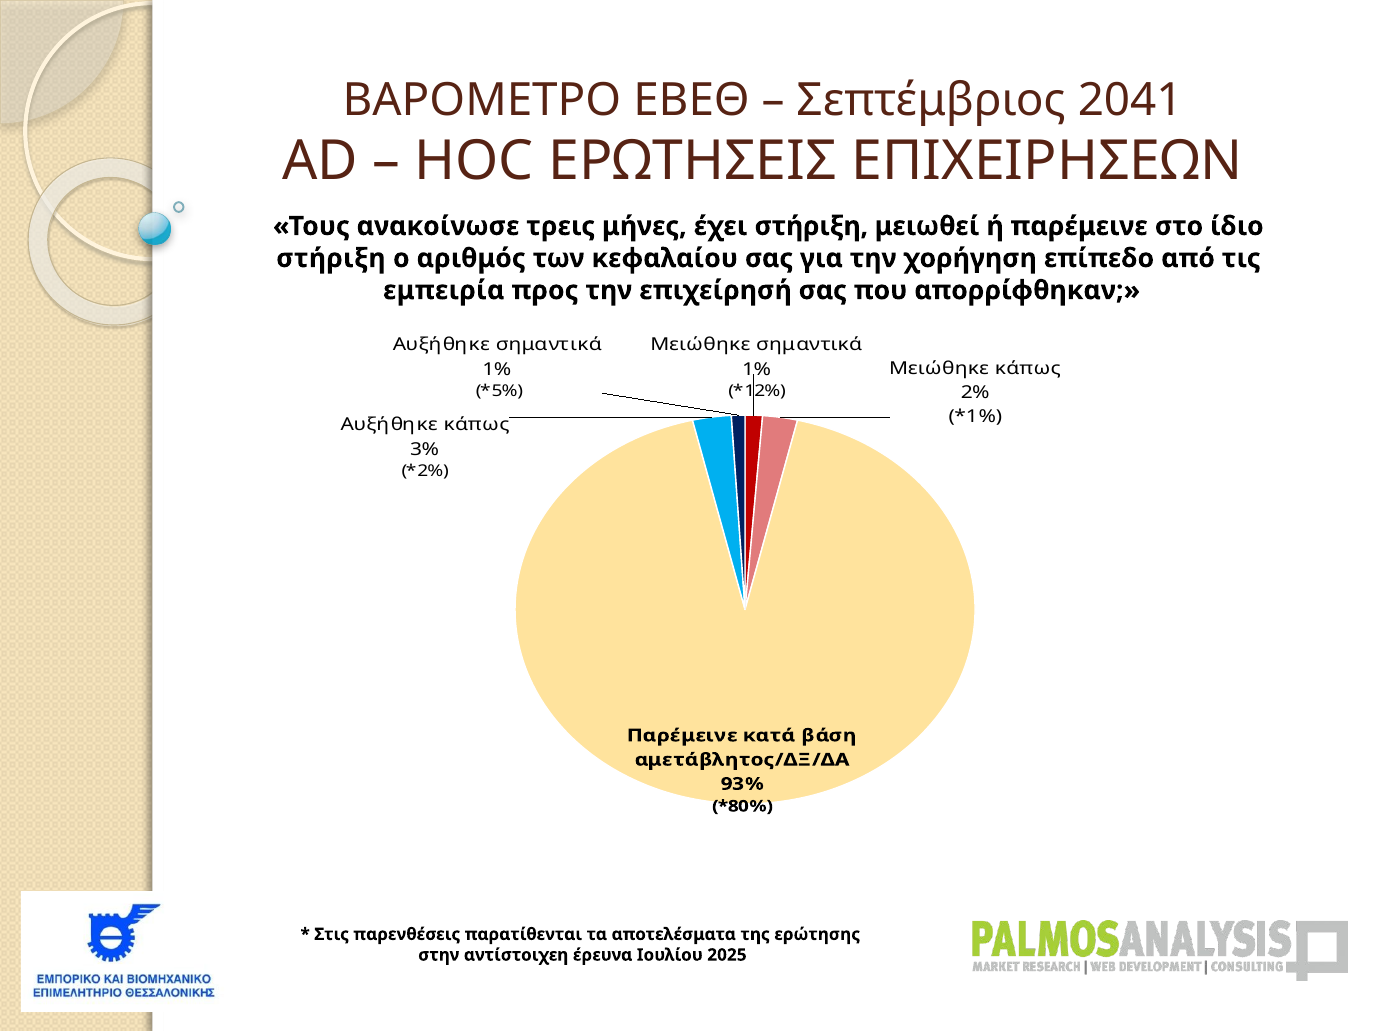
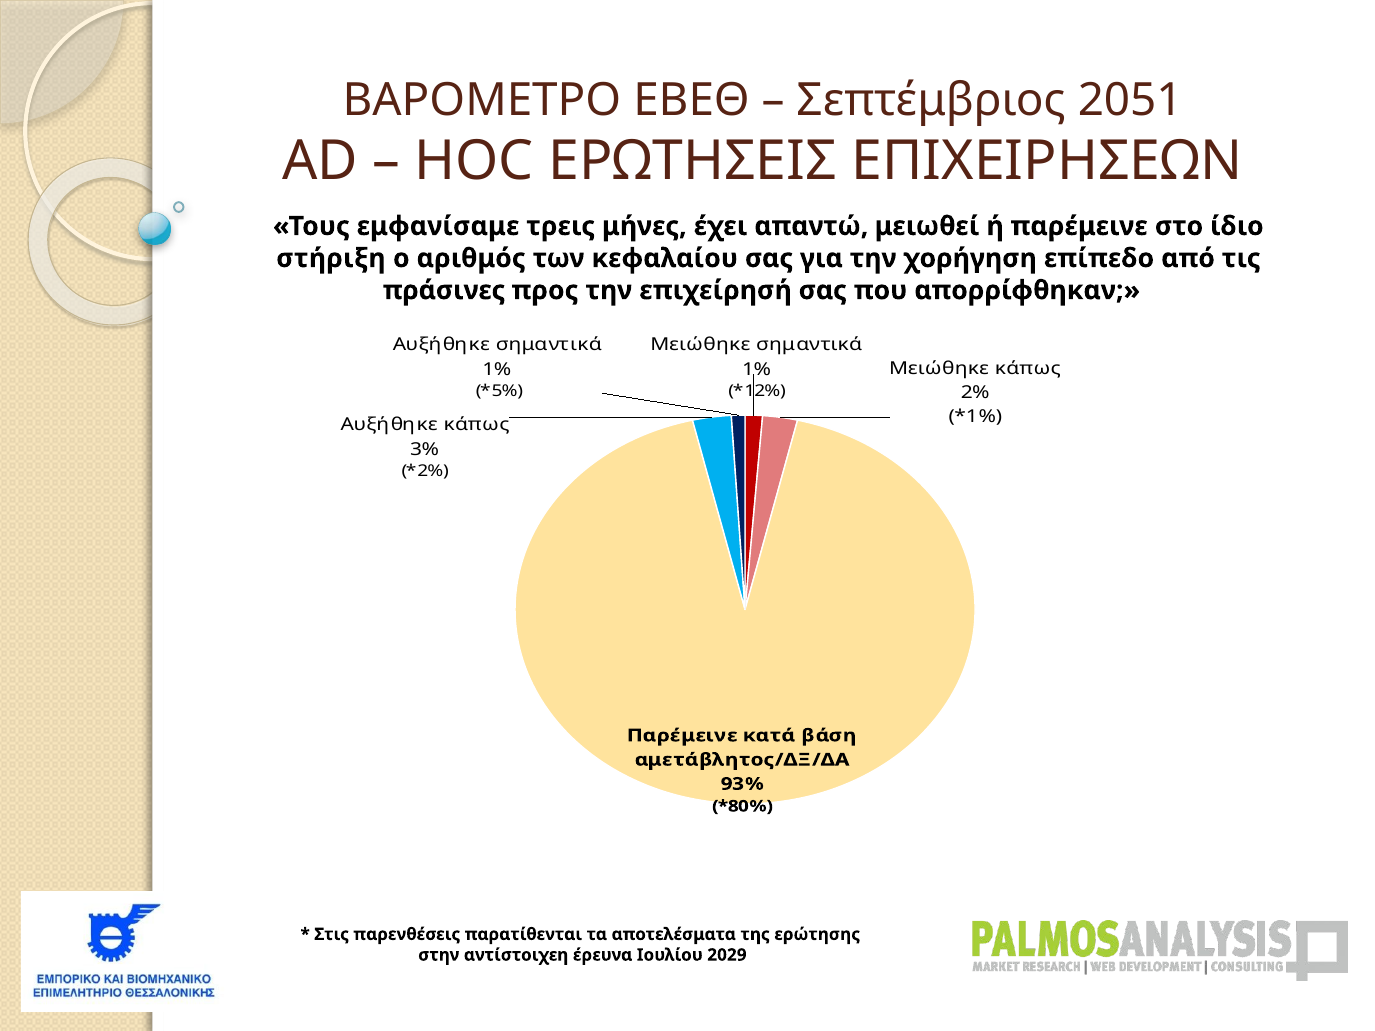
2041: 2041 -> 2051
ανακοίνωσε: ανακοίνωσε -> εμφανίσαμε
έχει στήριξη: στήριξη -> απαντώ
εμπειρία: εμπειρία -> πράσινες
2025: 2025 -> 2029
